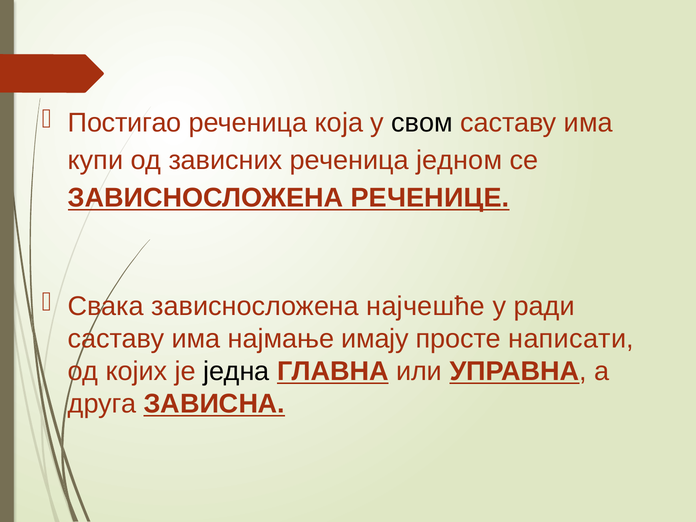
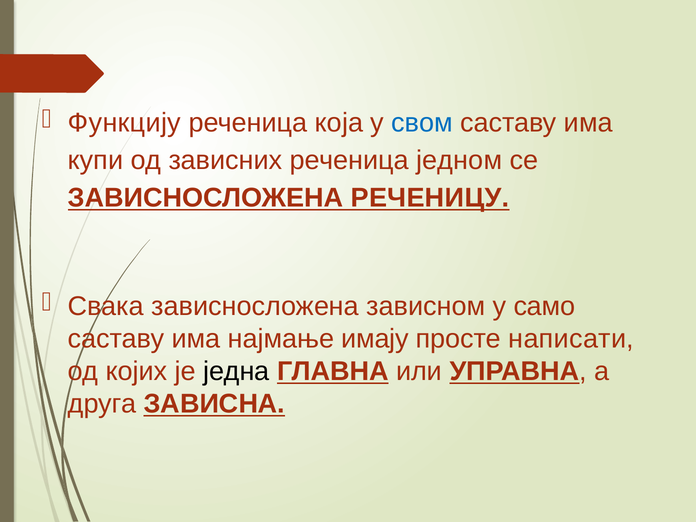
Постигао: Постигао -> Функцију
свом colour: black -> blue
РЕЧЕНИЦЕ: РЕЧЕНИЦЕ -> РЕЧЕНИЦУ
најчешће: најчешће -> зависном
ради: ради -> само
